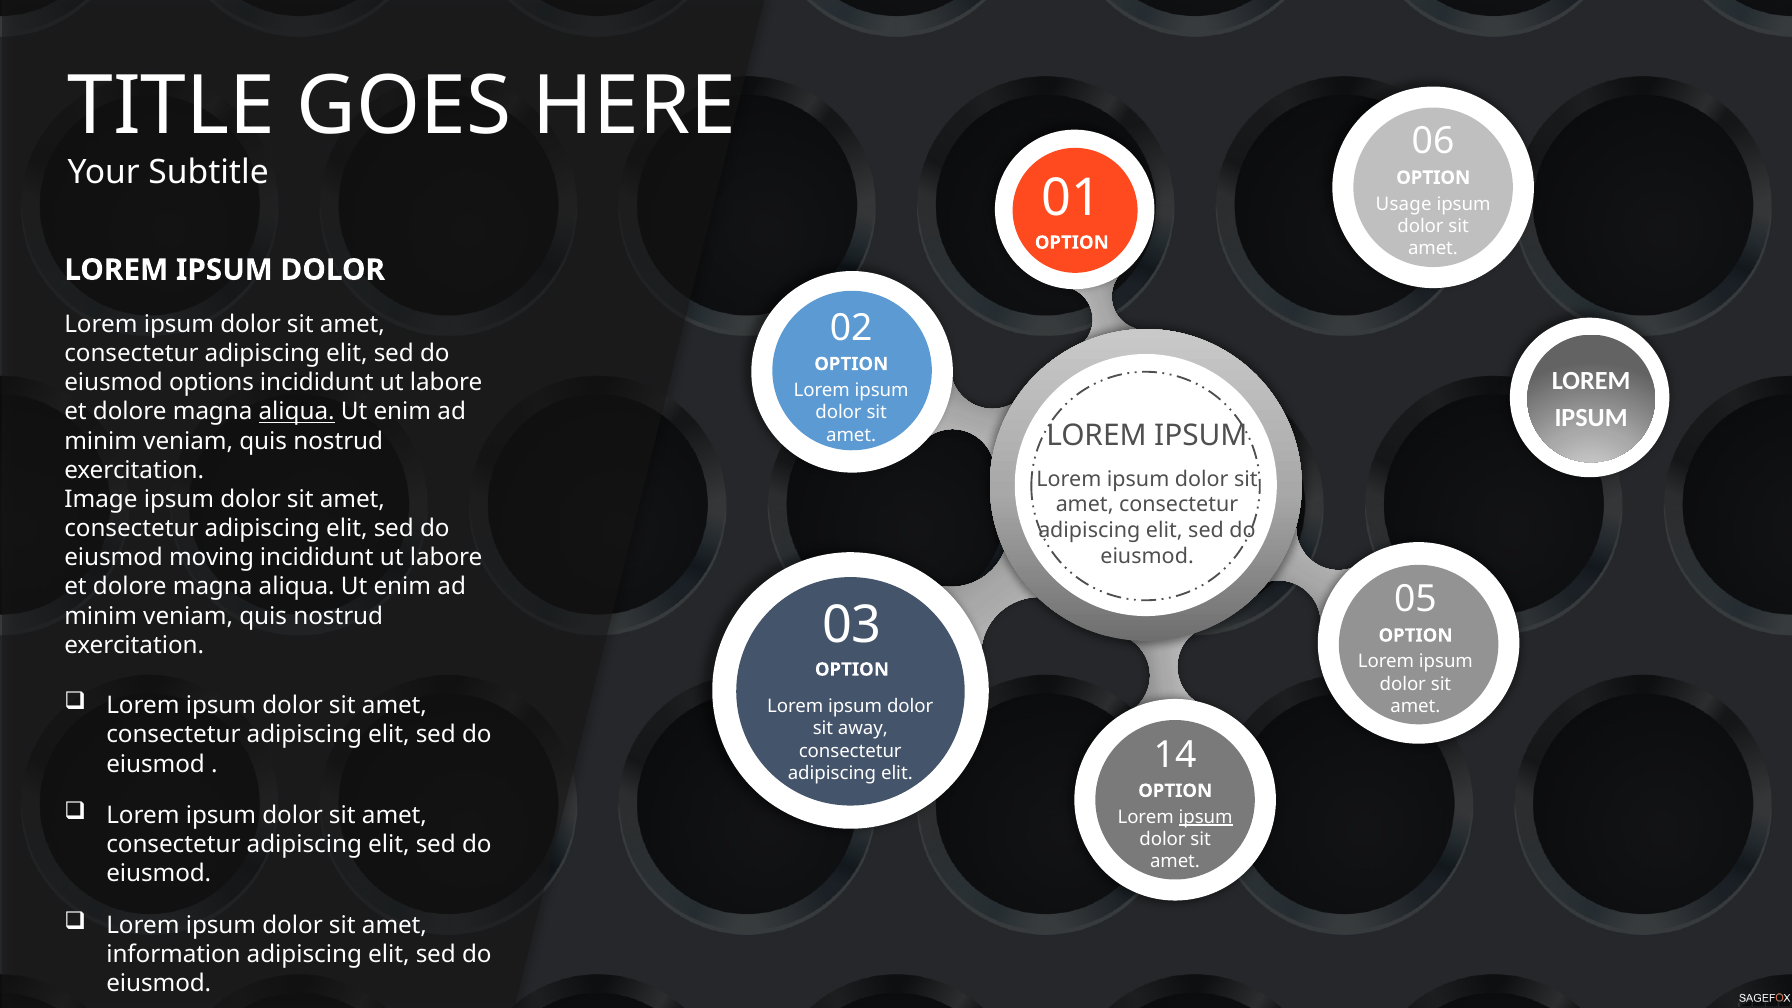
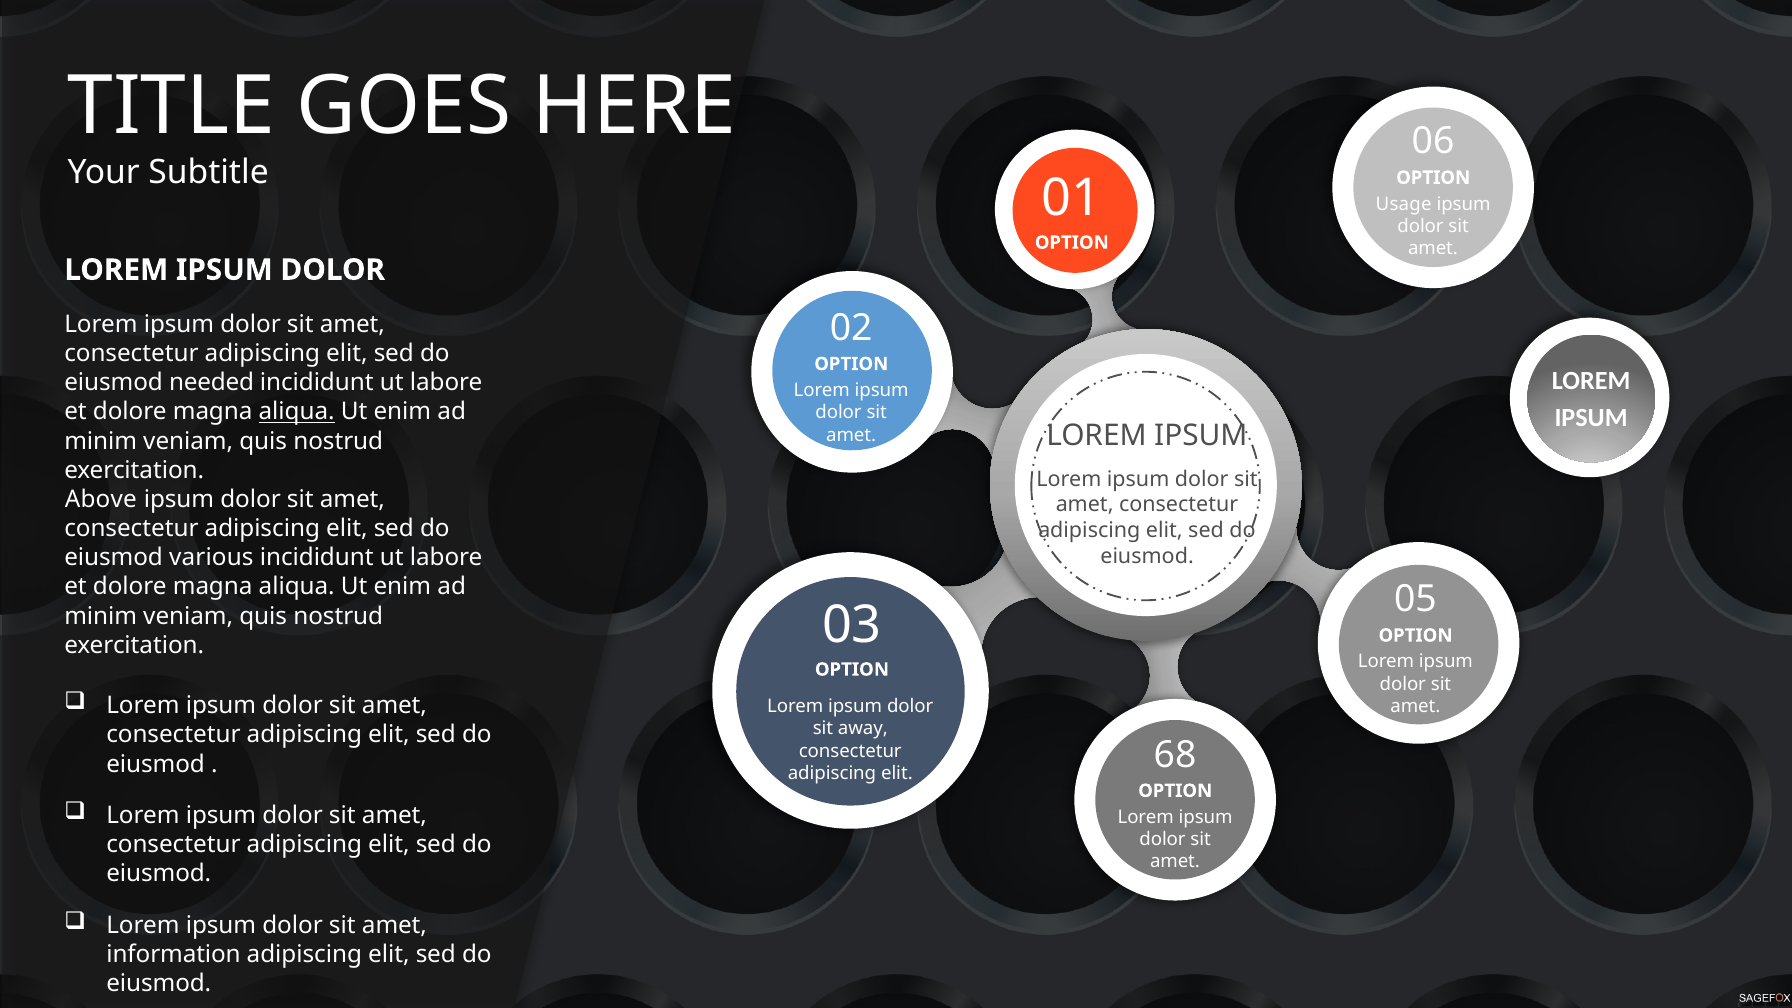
options: options -> needed
Image: Image -> Above
moving: moving -> various
14: 14 -> 68
ipsum at (1206, 817) underline: present -> none
